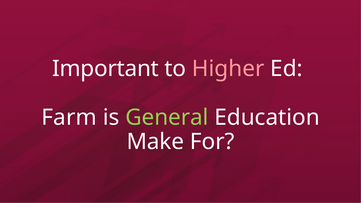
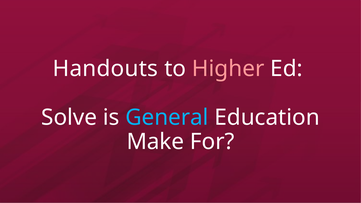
Important: Important -> Handouts
Farm: Farm -> Solve
General colour: light green -> light blue
